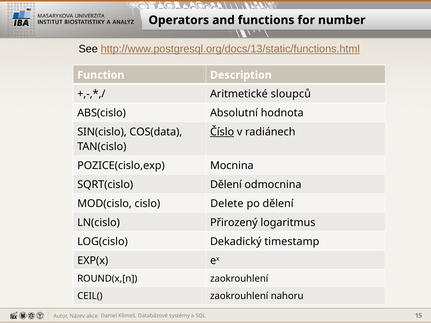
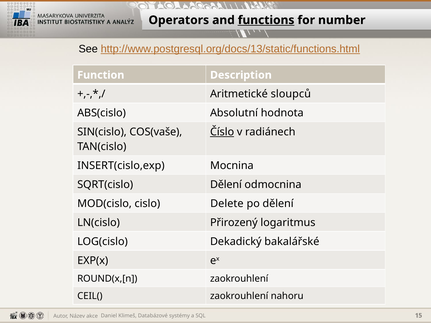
functions underline: none -> present
COS(data: COS(data -> COS(vaše
POZICE(cislo,exp: POZICE(cislo,exp -> INSERT(cislo,exp
timestamp: timestamp -> bakalářské
